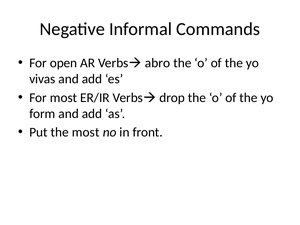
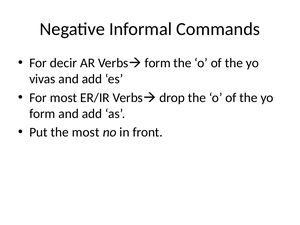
open: open -> decir
Verbs abro: abro -> form
